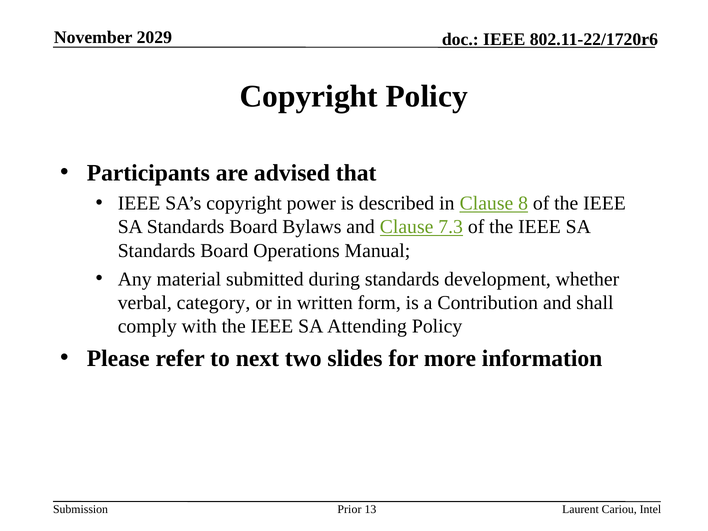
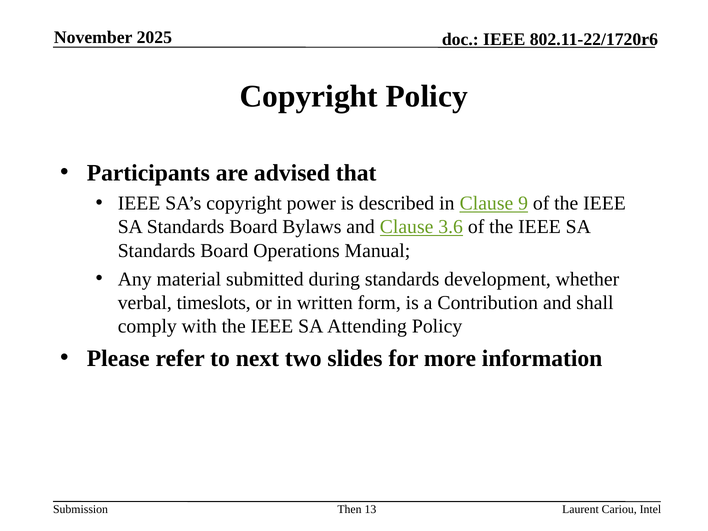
2029: 2029 -> 2025
8: 8 -> 9
7.3: 7.3 -> 3.6
category: category -> timeslots
Prior: Prior -> Then
